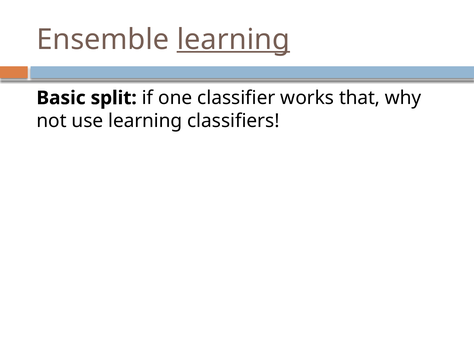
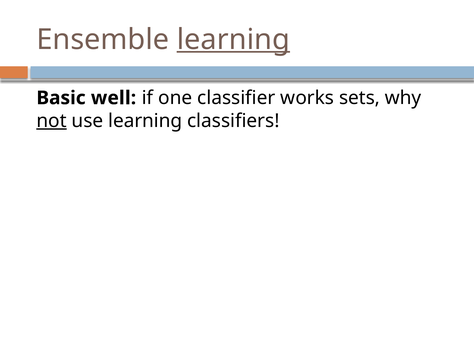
split: split -> well
that: that -> sets
not underline: none -> present
